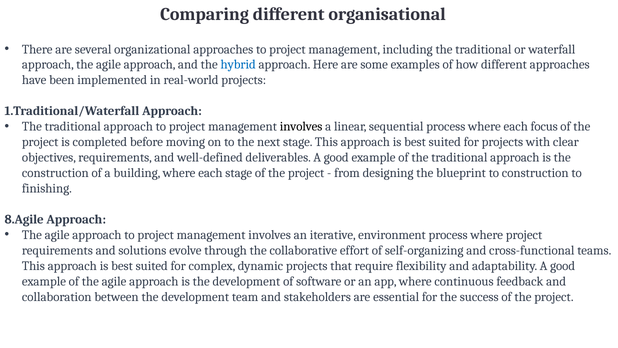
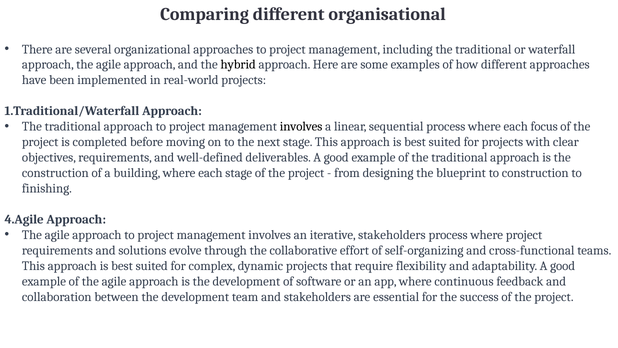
hybrid colour: blue -> black
8.Agile: 8.Agile -> 4.Agile
iterative environment: environment -> stakeholders
